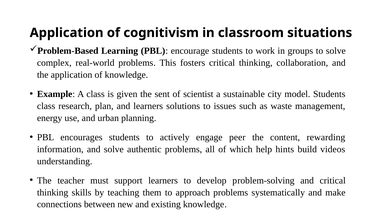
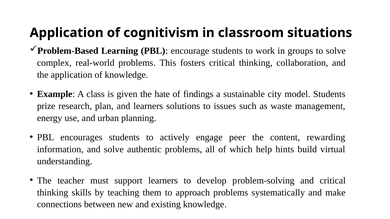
sent: sent -> hate
scientist: scientist -> findings
class at (46, 106): class -> prize
videos: videos -> virtual
